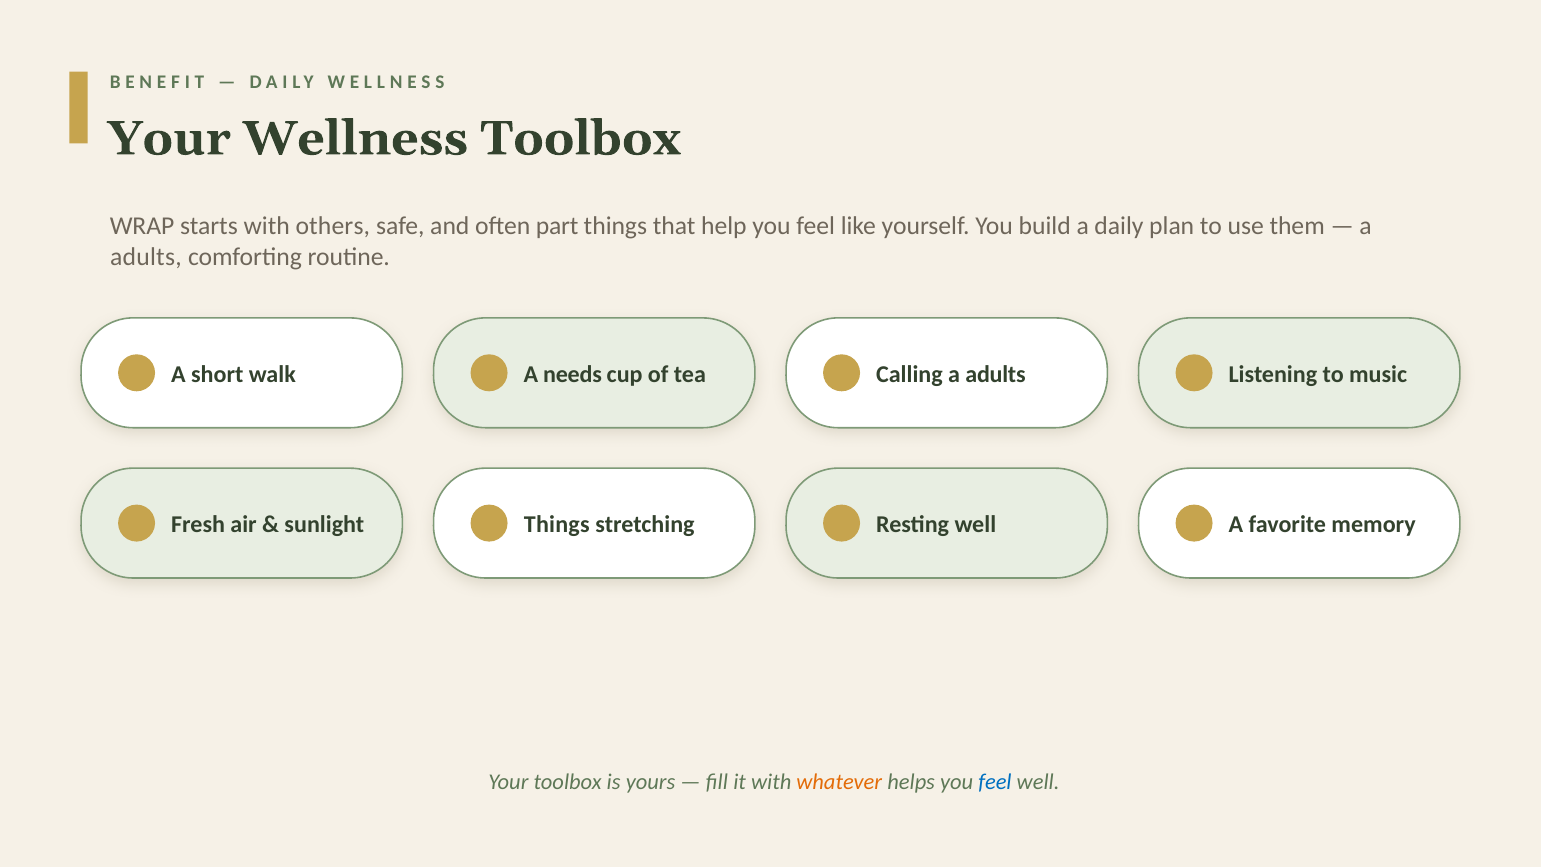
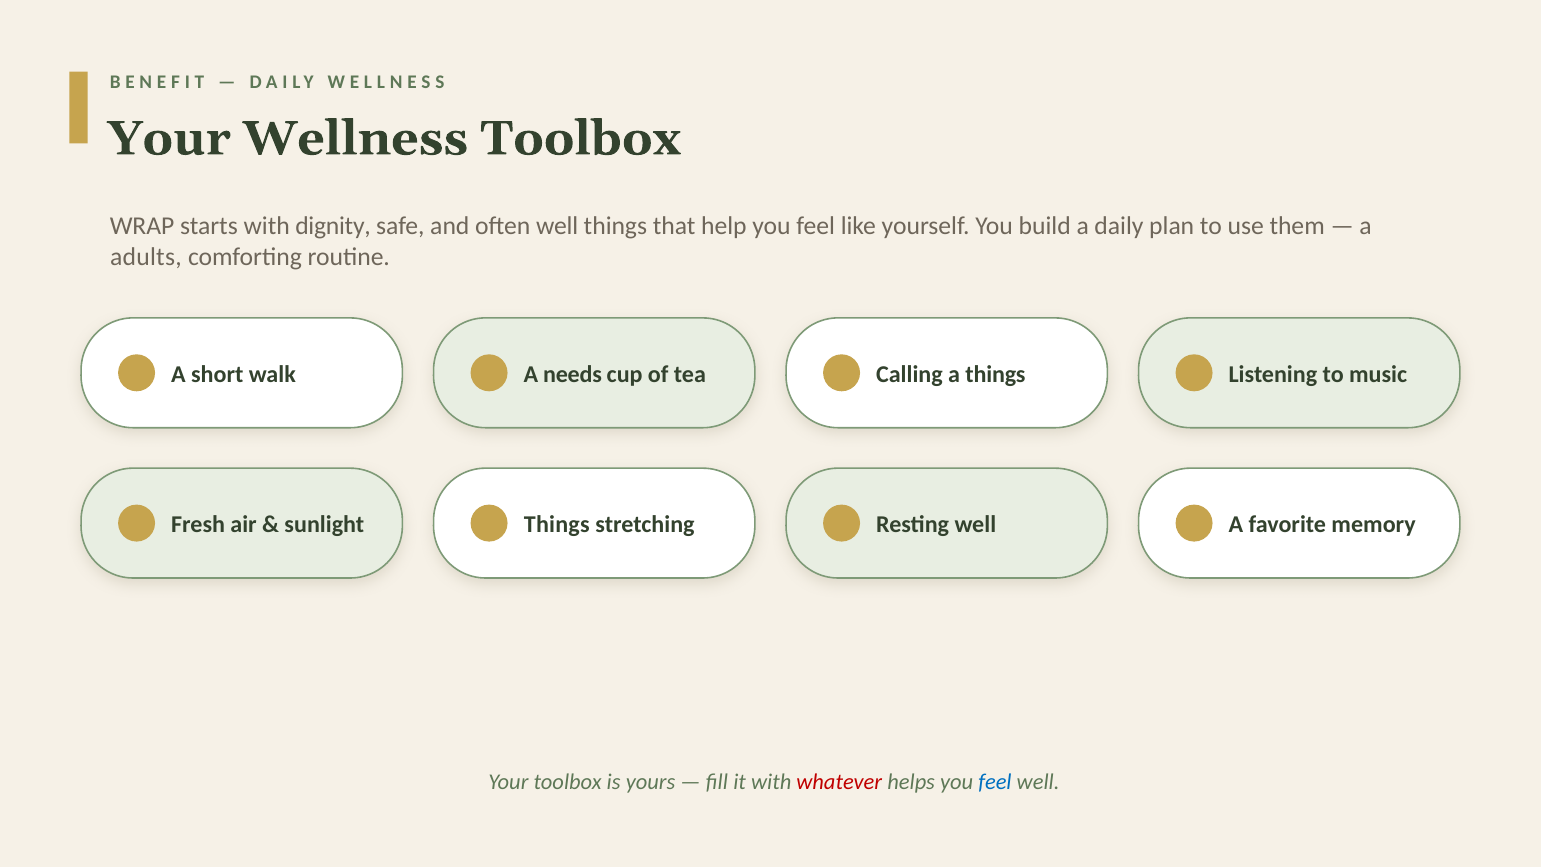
others: others -> dignity
often part: part -> well
Calling a adults: adults -> things
whatever colour: orange -> red
